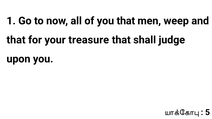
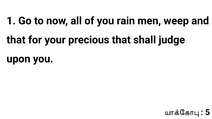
you that: that -> rain
treasure: treasure -> precious
